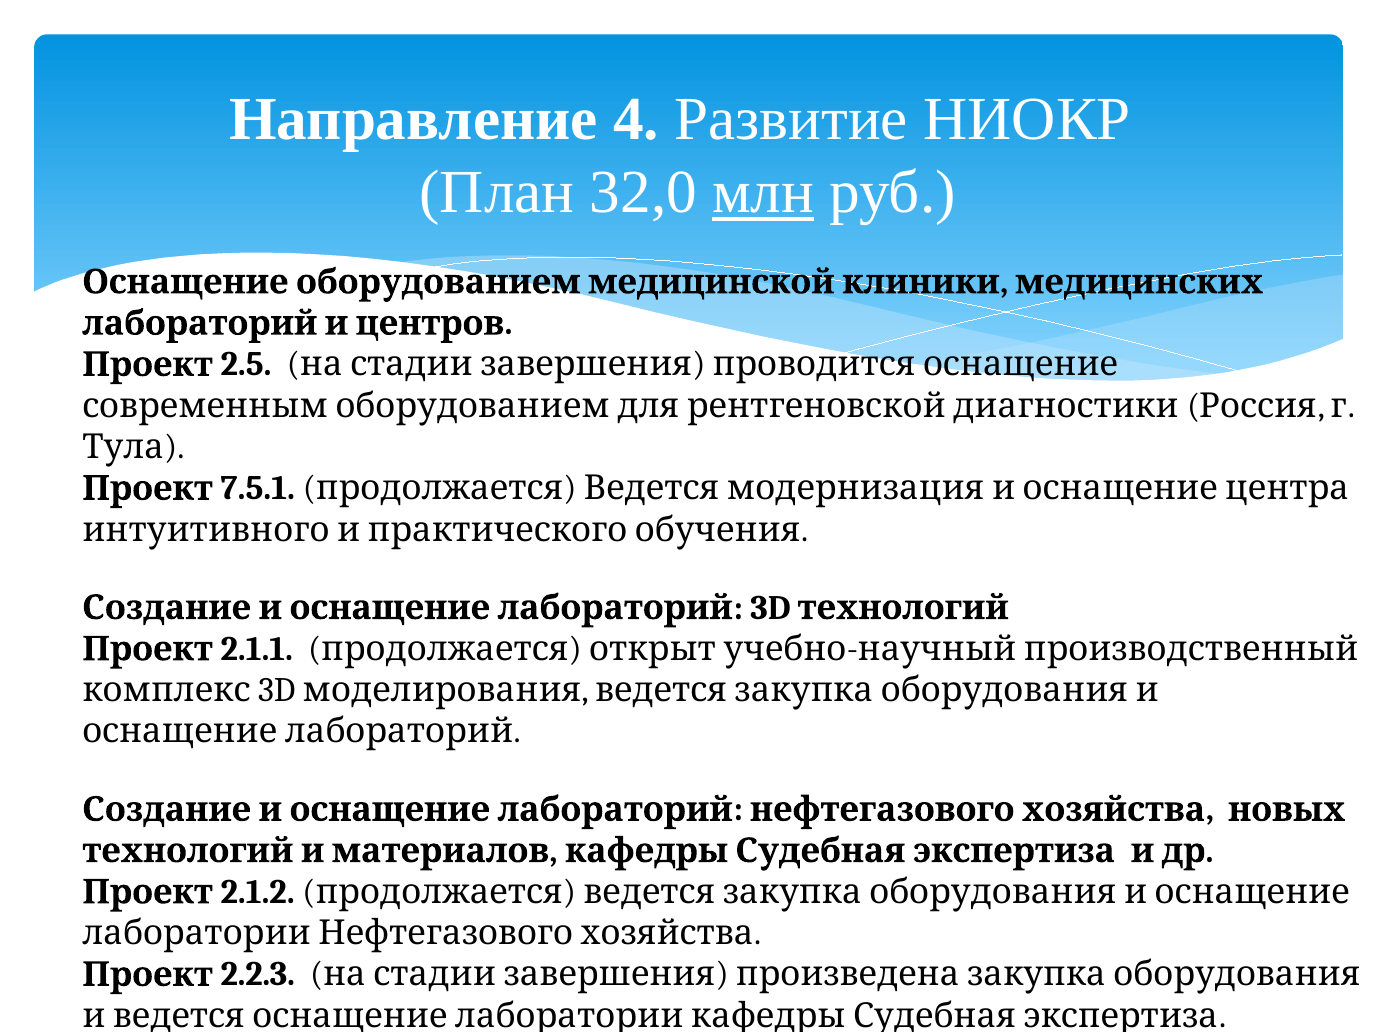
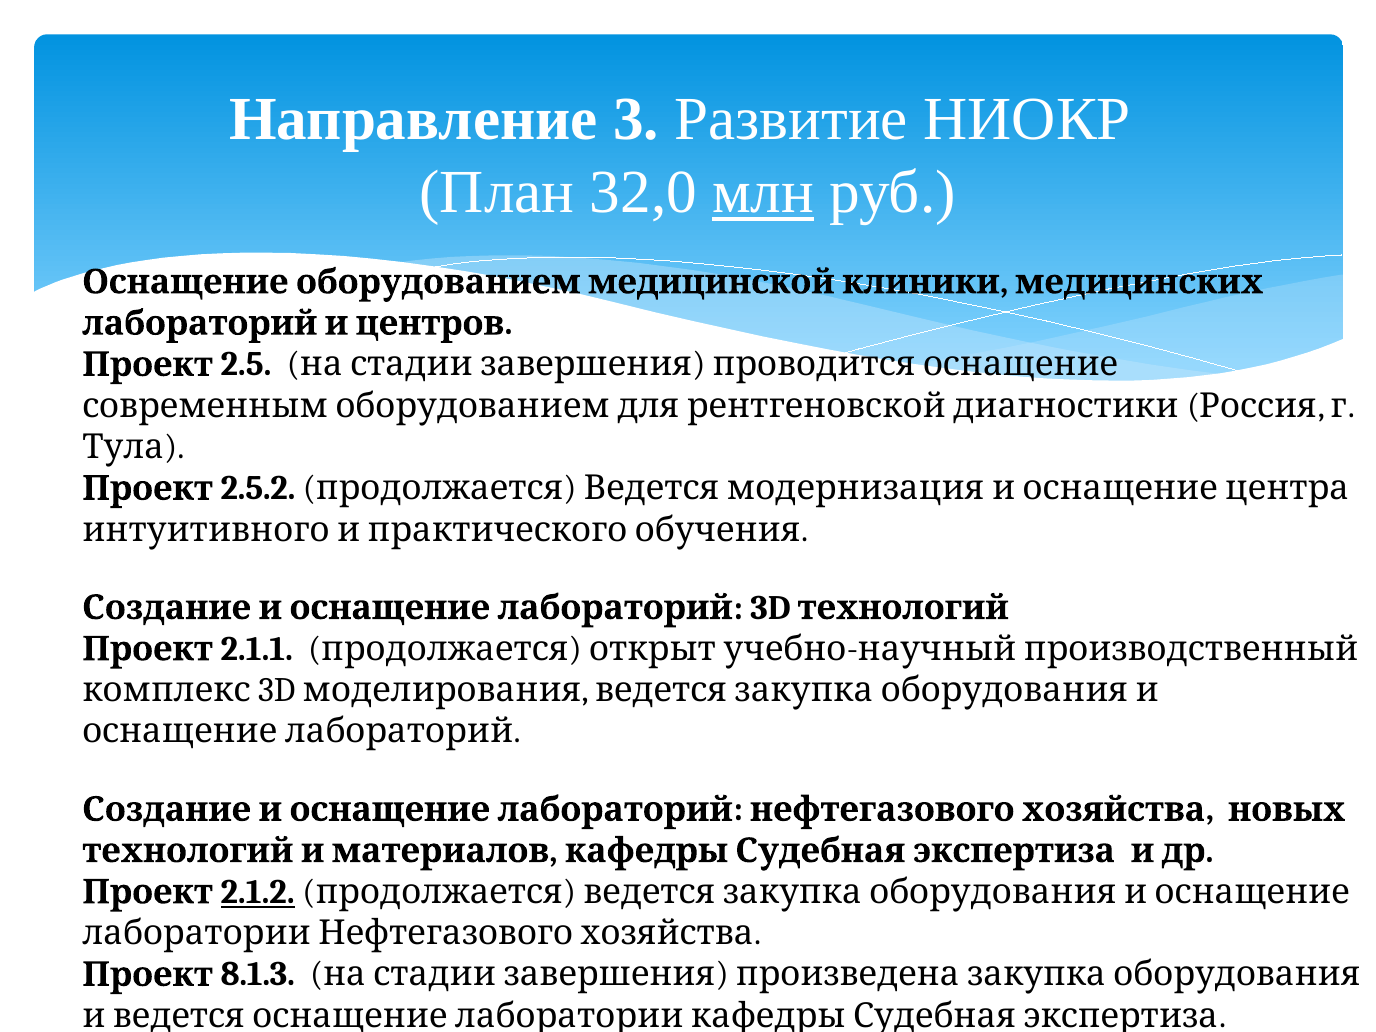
4: 4 -> 3
7.5.1: 7.5.1 -> 2.5.2
2.1.2 underline: none -> present
2.2.3: 2.2.3 -> 8.1.3
